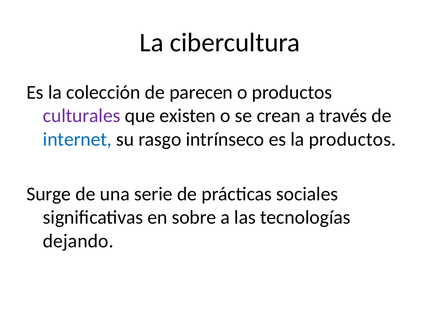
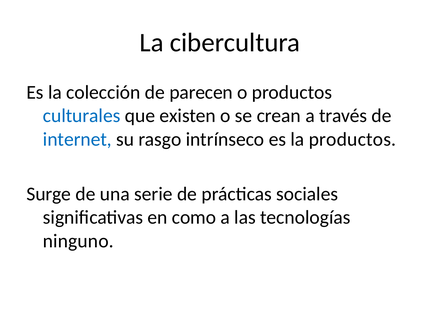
culturales colour: purple -> blue
sobre: sobre -> como
dejando: dejando -> ninguno
